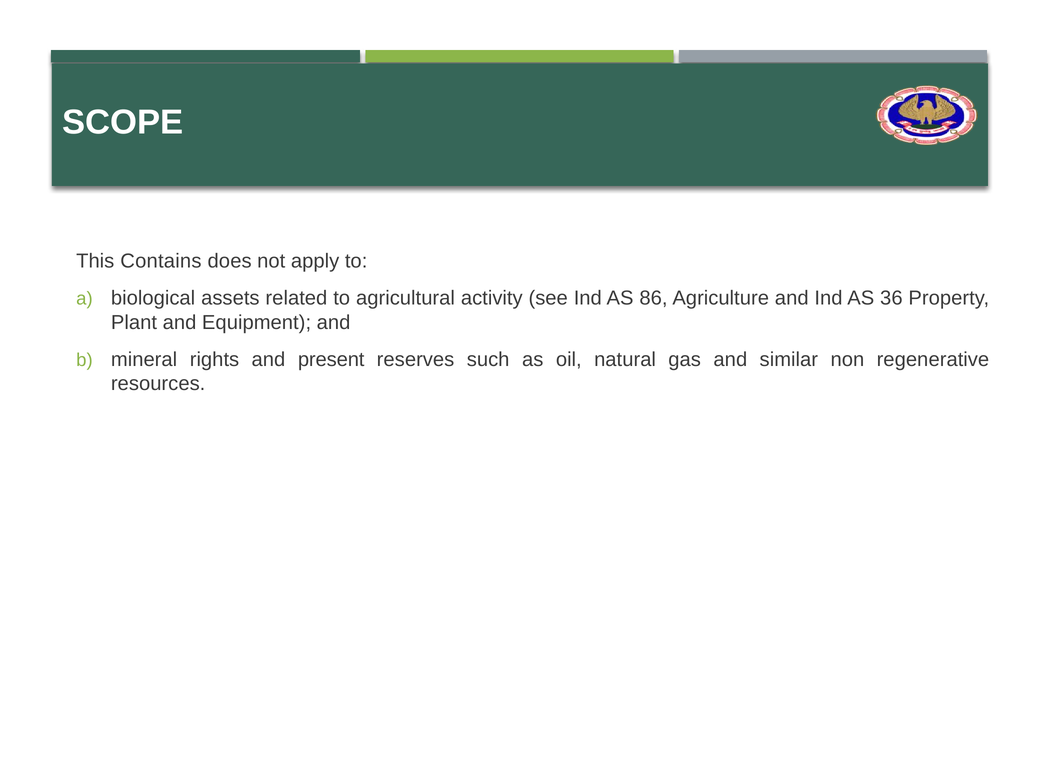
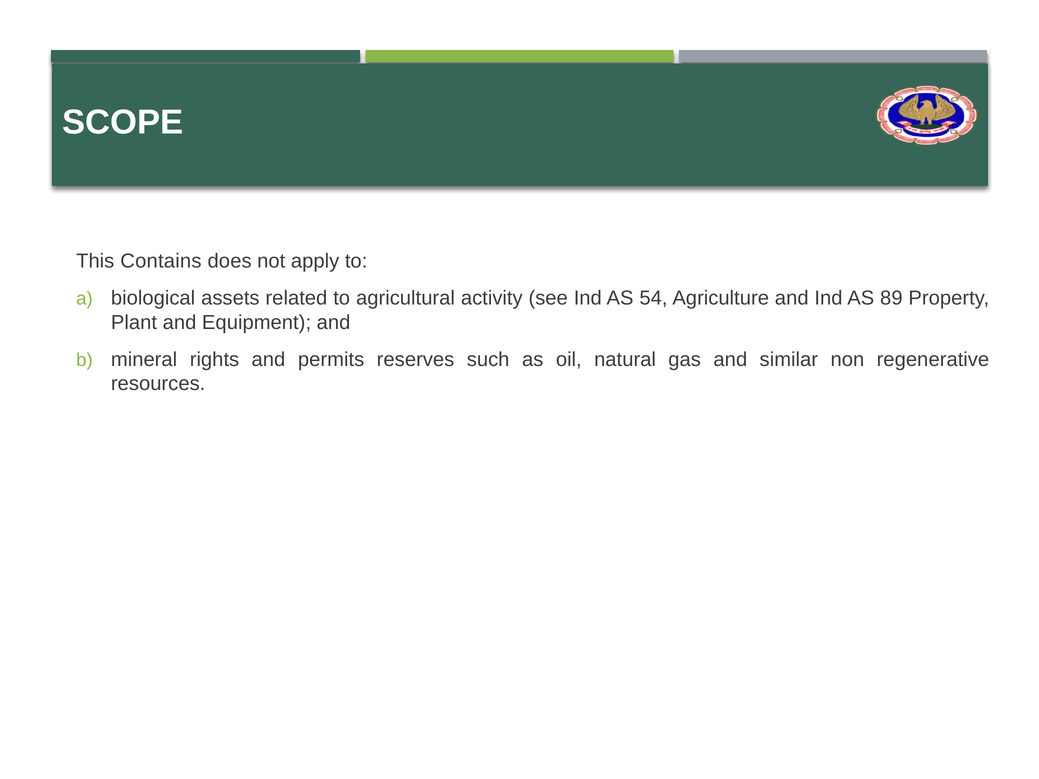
86: 86 -> 54
36: 36 -> 89
present: present -> permits
